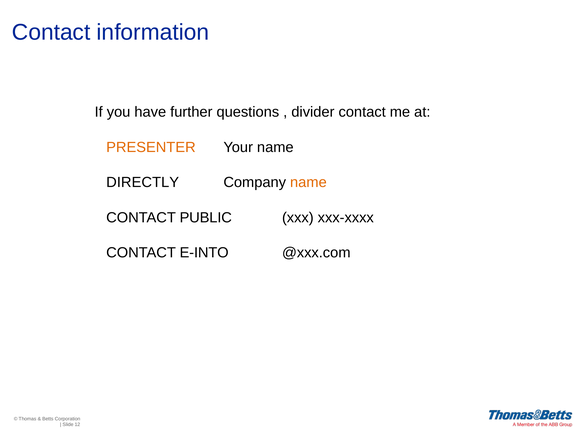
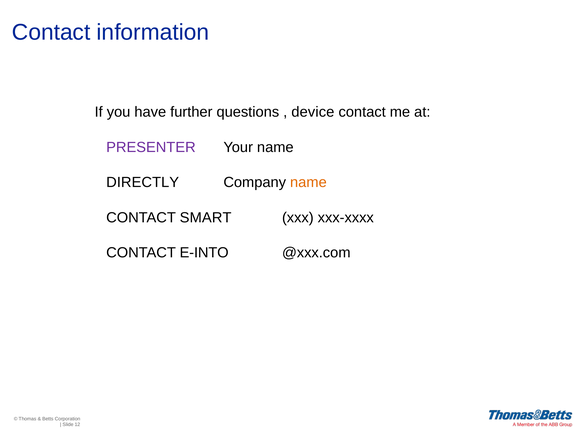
divider: divider -> device
PRESENTER colour: orange -> purple
PUBLIC: PUBLIC -> SMART
